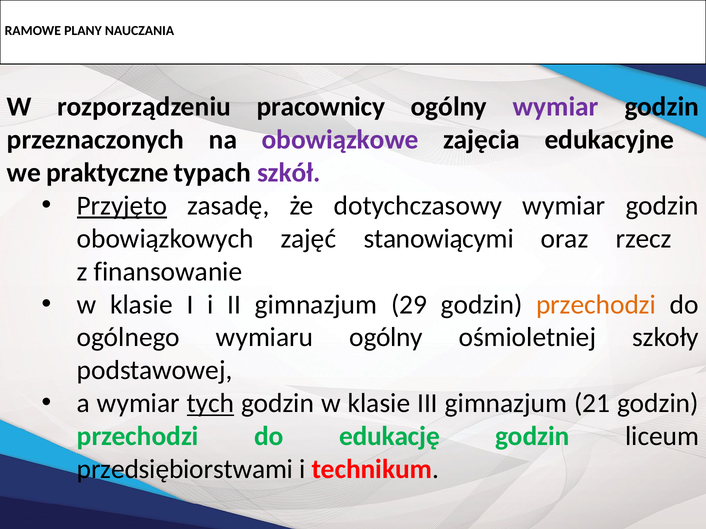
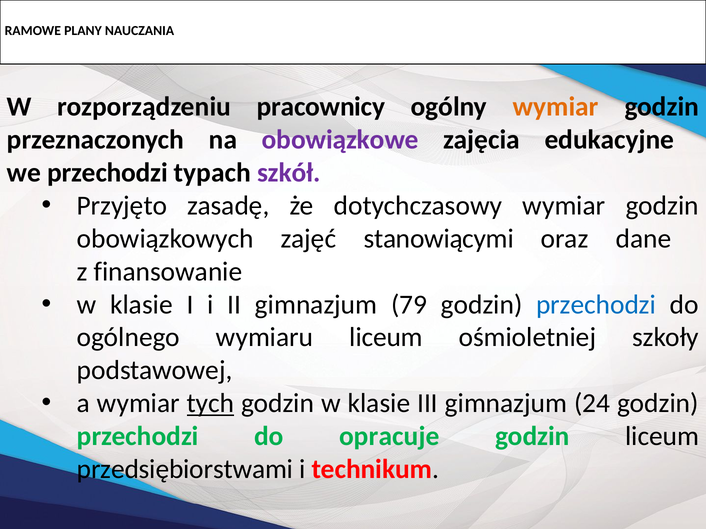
wymiar at (556, 107) colour: purple -> orange
we praktyczne: praktyczne -> przechodzi
Przyjęto underline: present -> none
rzecz: rzecz -> dane
29: 29 -> 79
przechodzi at (596, 305) colour: orange -> blue
wymiaru ogólny: ogólny -> liceum
21: 21 -> 24
edukację: edukację -> opracuje
